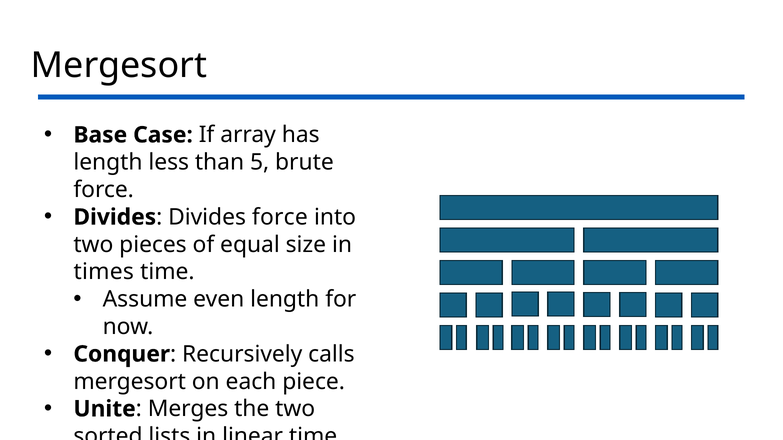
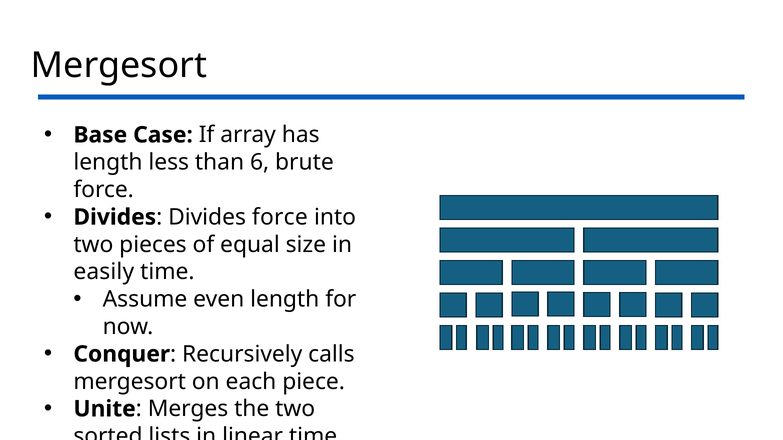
5: 5 -> 6
times: times -> easily
